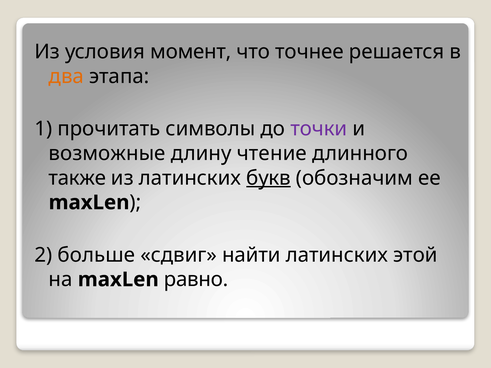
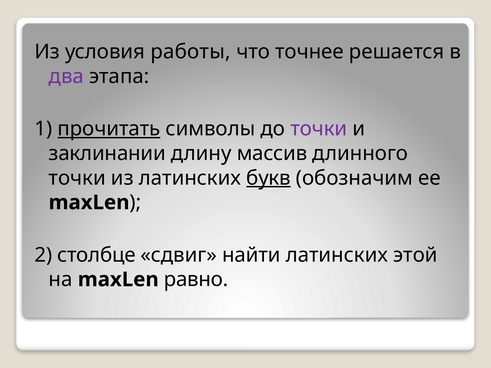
момент: момент -> работы
два colour: orange -> purple
прочитать underline: none -> present
возможные: возможные -> заклинании
чтение: чтение -> массив
также at (77, 178): также -> точки
больше: больше -> столбце
